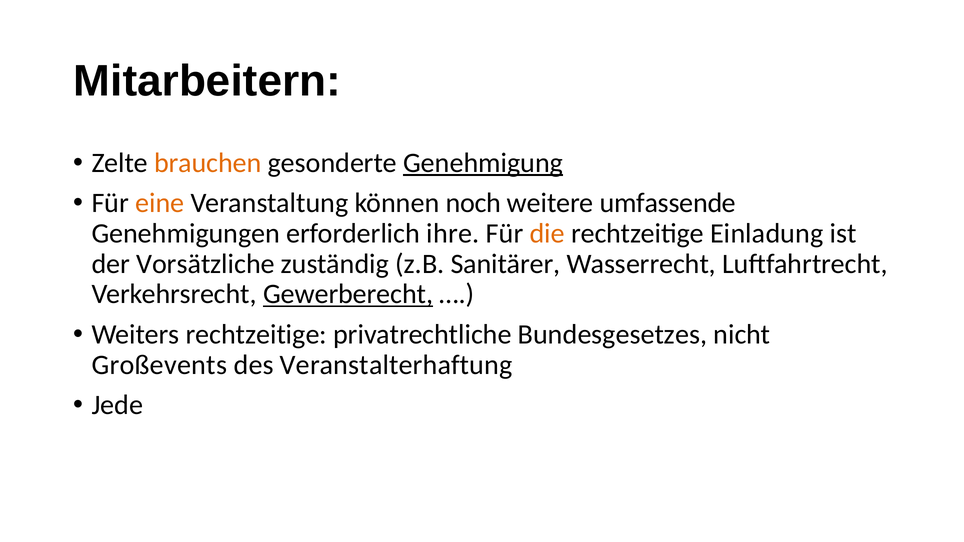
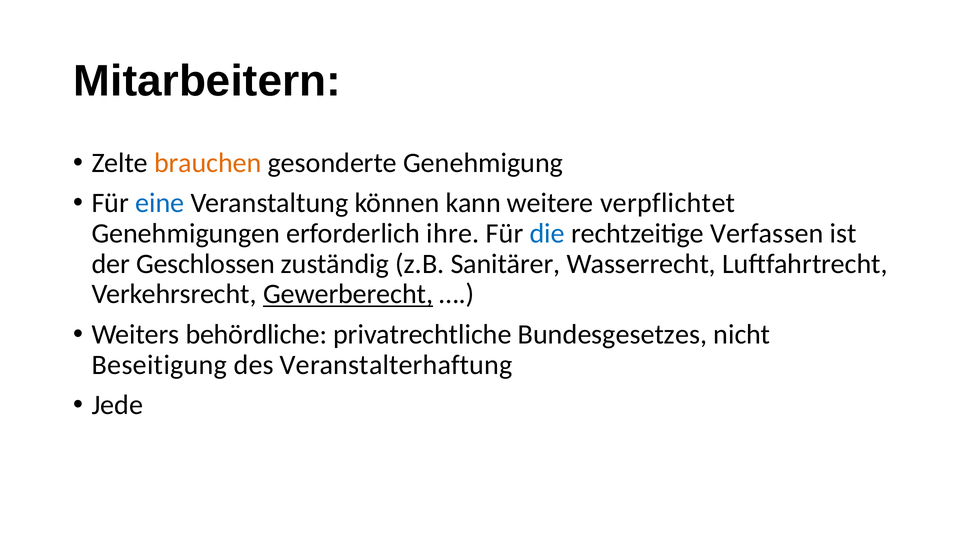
Genehmigung underline: present -> none
eine colour: orange -> blue
noch: noch -> kann
umfassende: umfassende -> verpflichtet
die colour: orange -> blue
Einladung: Einladung -> Verfassen
Vorsätzliche: Vorsätzliche -> Geschlossen
Weiters rechtzeitige: rechtzeitige -> behördliche
Großevents: Großevents -> Beseitigung
